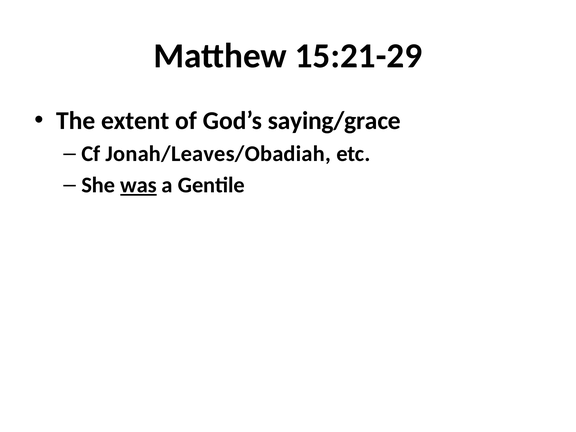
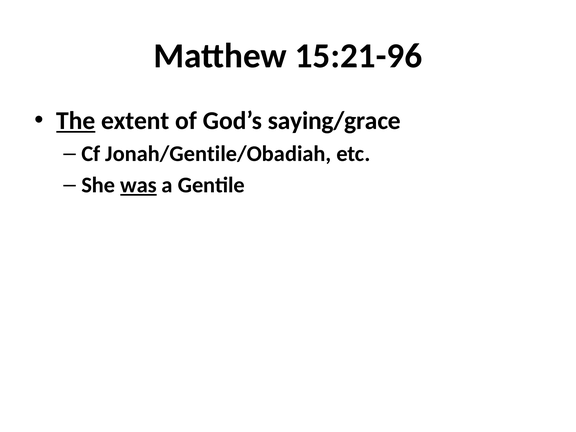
15:21-29: 15:21-29 -> 15:21-96
The underline: none -> present
Jonah/Leaves/Obadiah: Jonah/Leaves/Obadiah -> Jonah/Gentile/Obadiah
